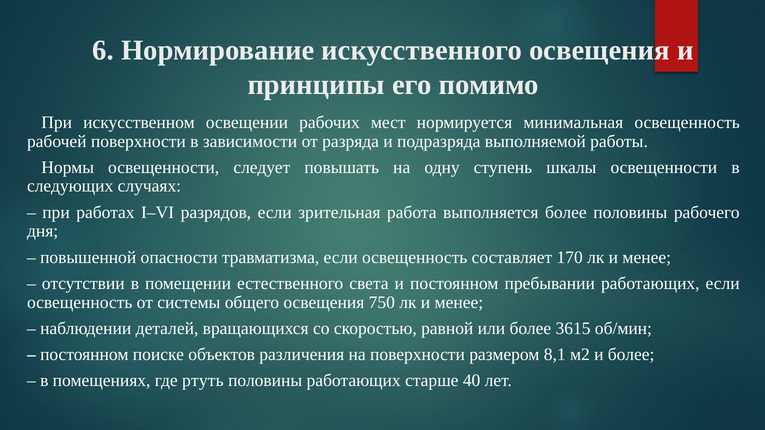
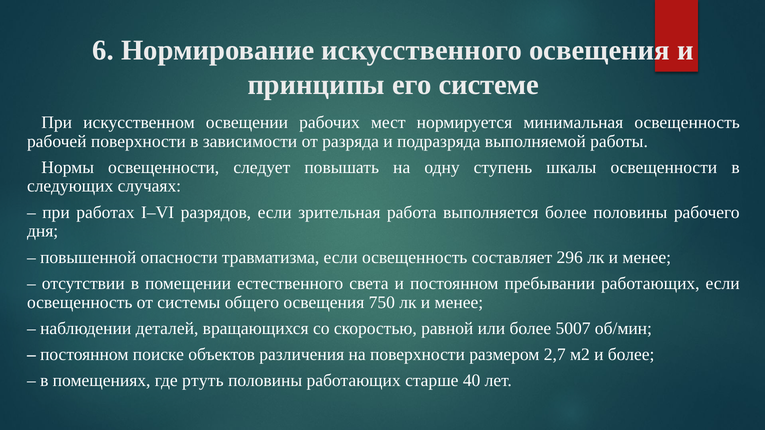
помимо: помимо -> системе
170: 170 -> 296
3615: 3615 -> 5007
8,1: 8,1 -> 2,7
